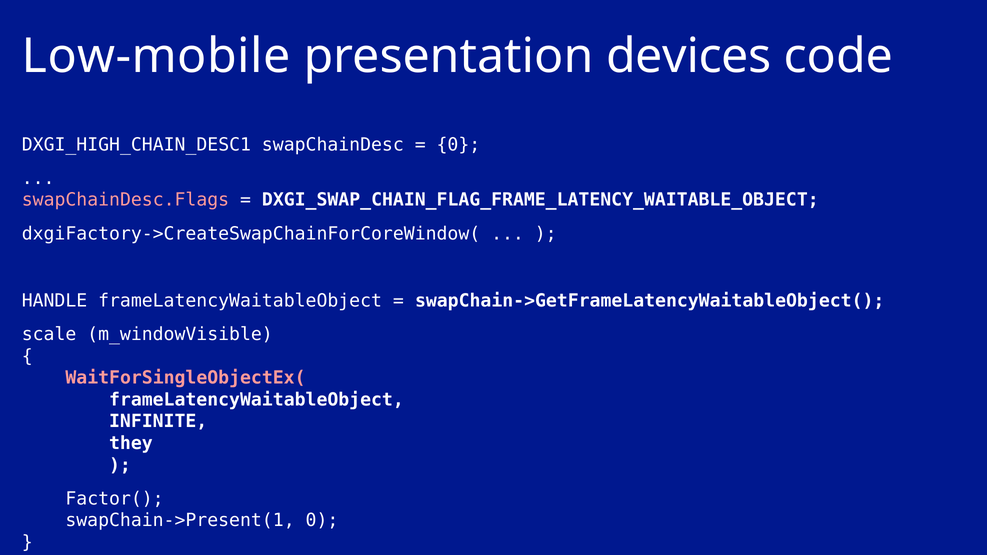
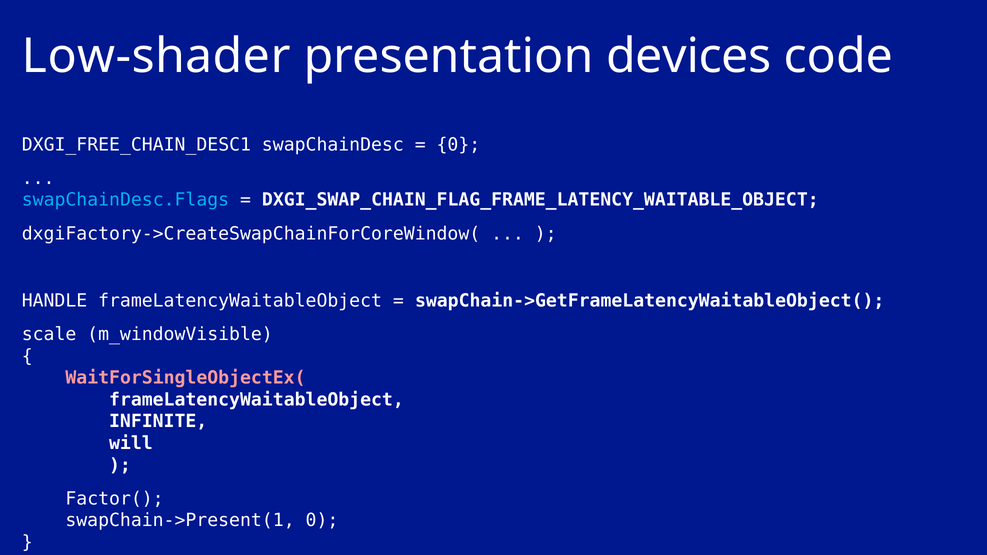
Low-mobile: Low-mobile -> Low-shader
DXGI_HIGH_CHAIN_DESC1: DXGI_HIGH_CHAIN_DESC1 -> DXGI_FREE_CHAIN_DESC1
swapChainDesc.Flags colour: pink -> light blue
they: they -> will
